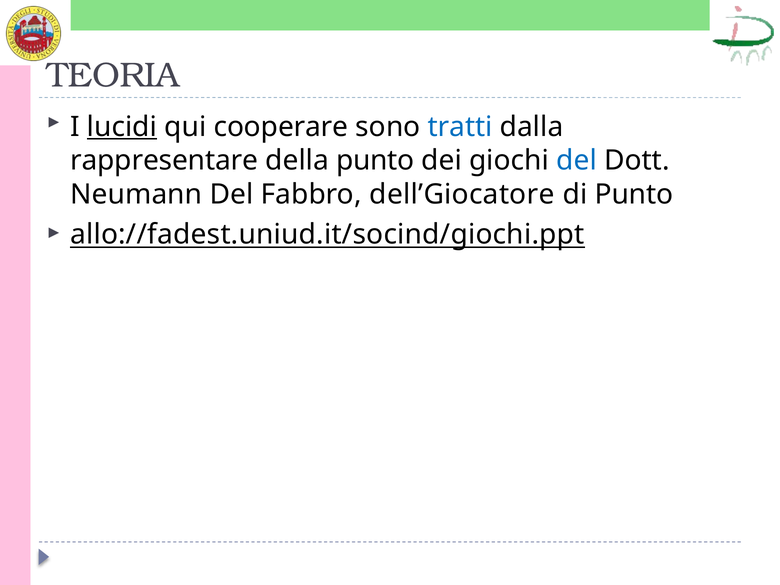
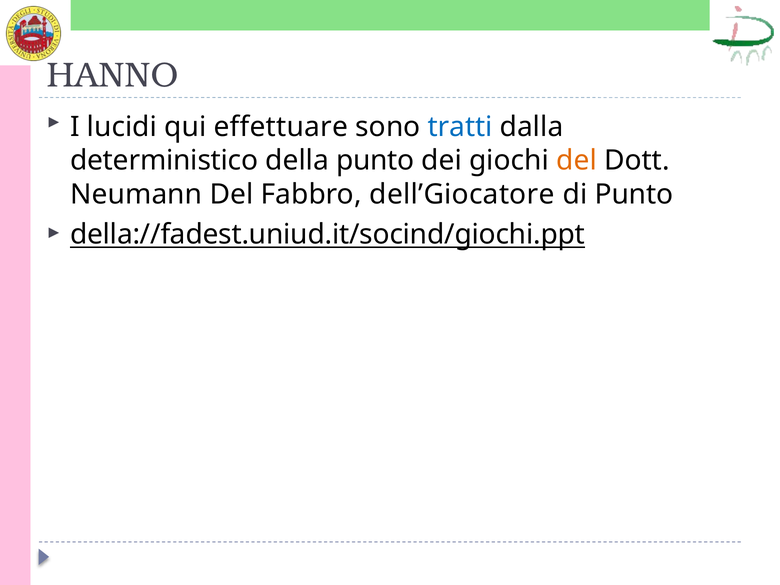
TEORIA: TEORIA -> HANNO
lucidi underline: present -> none
cooperare: cooperare -> effettuare
rappresentare: rappresentare -> deterministico
del at (577, 161) colour: blue -> orange
allo://fadest.uniud.it/socind/giochi.ppt: allo://fadest.uniud.it/socind/giochi.ppt -> della://fadest.uniud.it/socind/giochi.ppt
